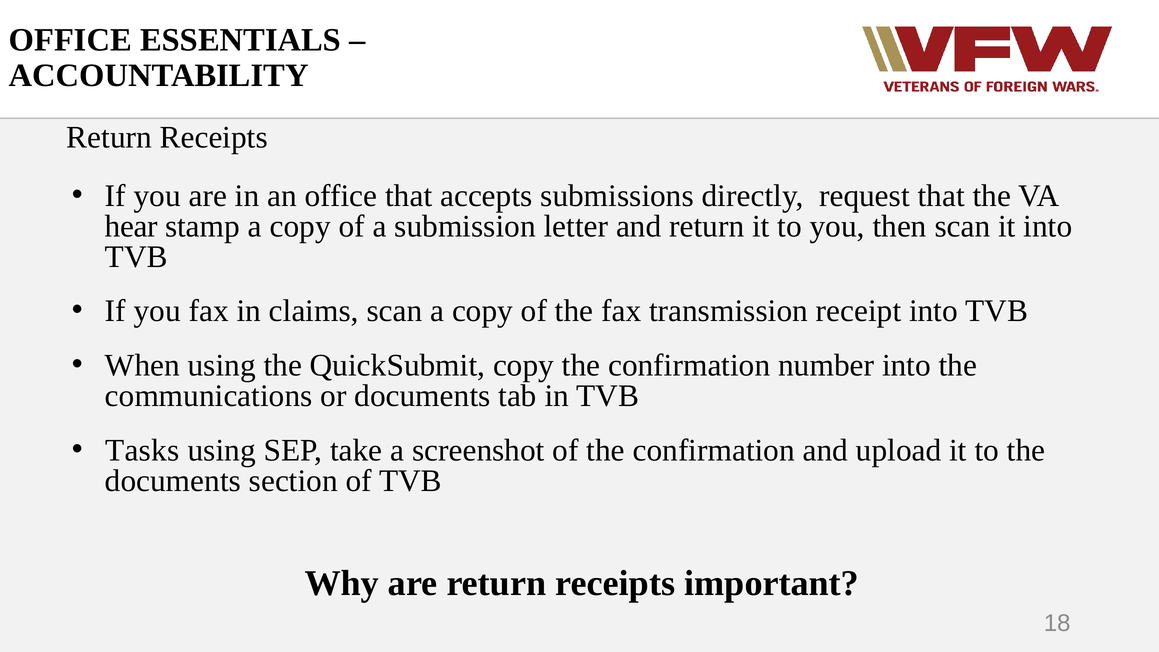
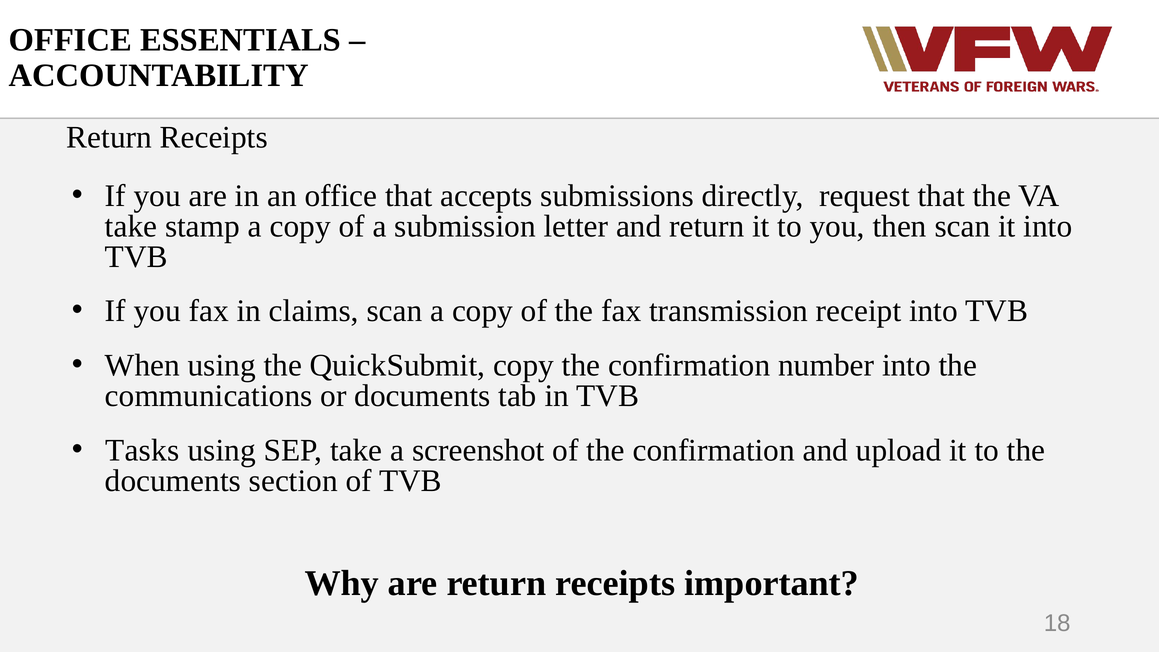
hear at (131, 226): hear -> take
